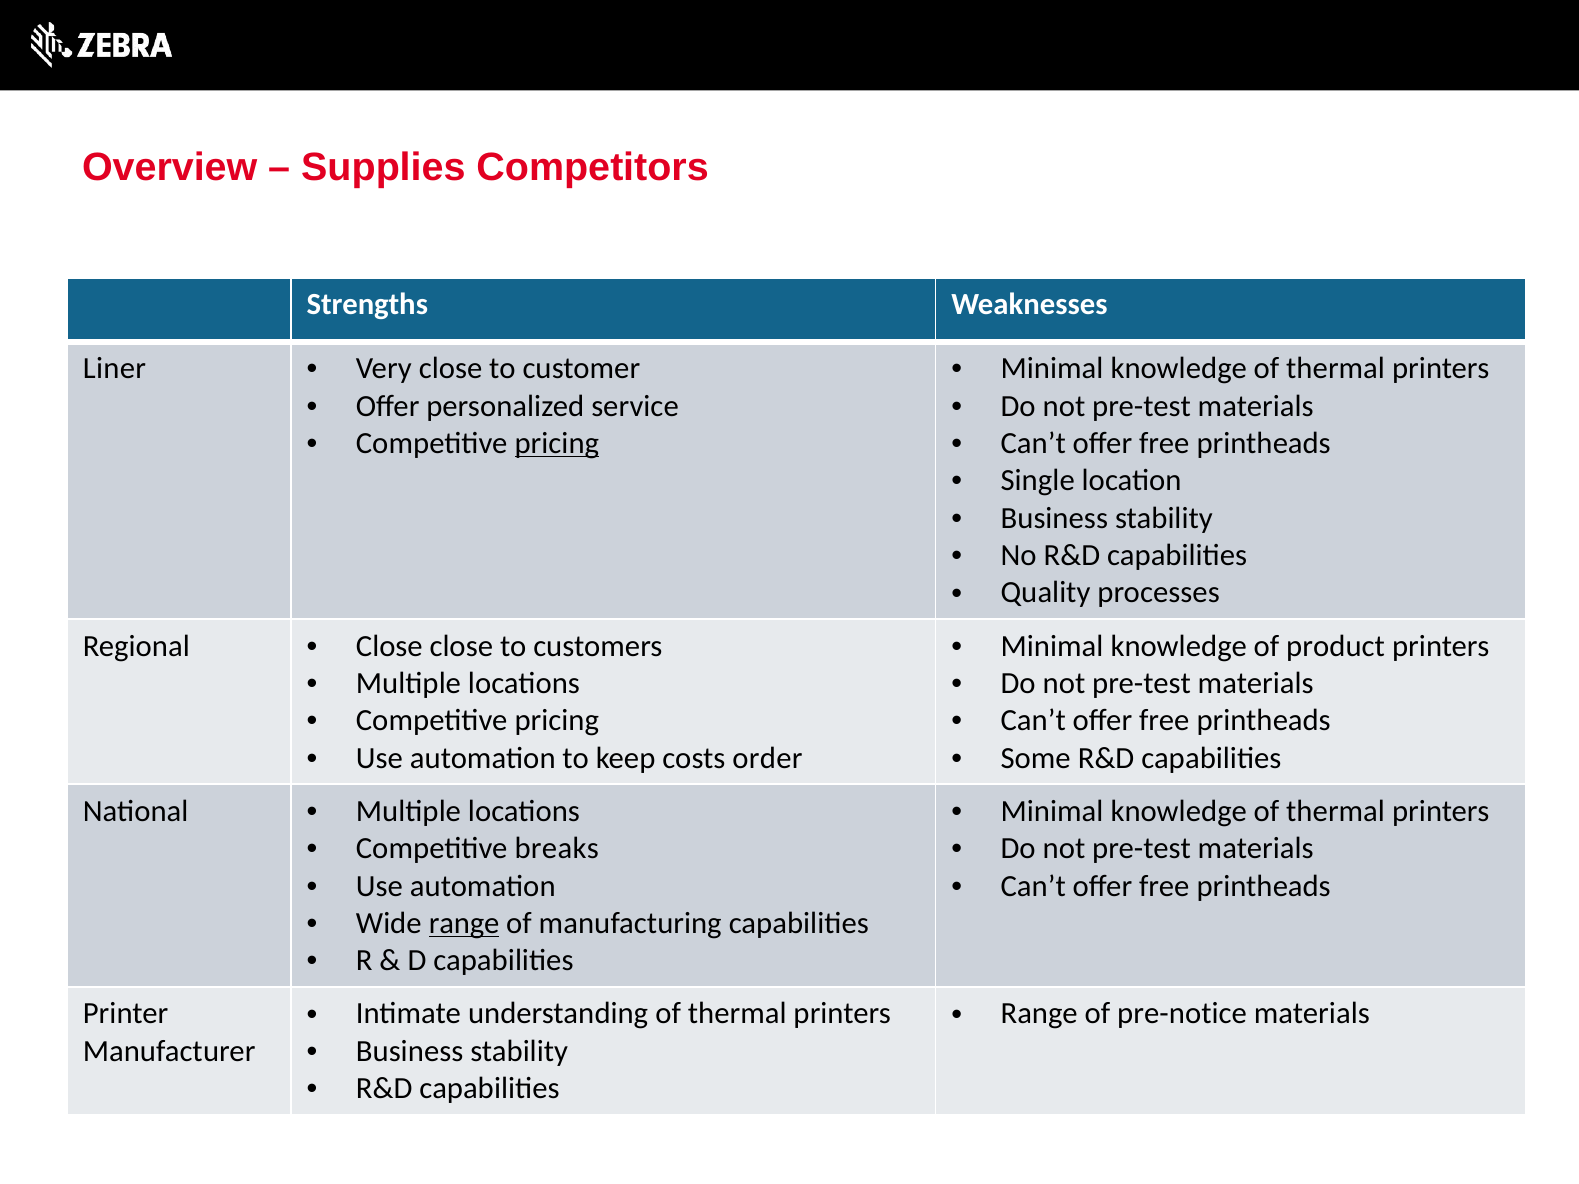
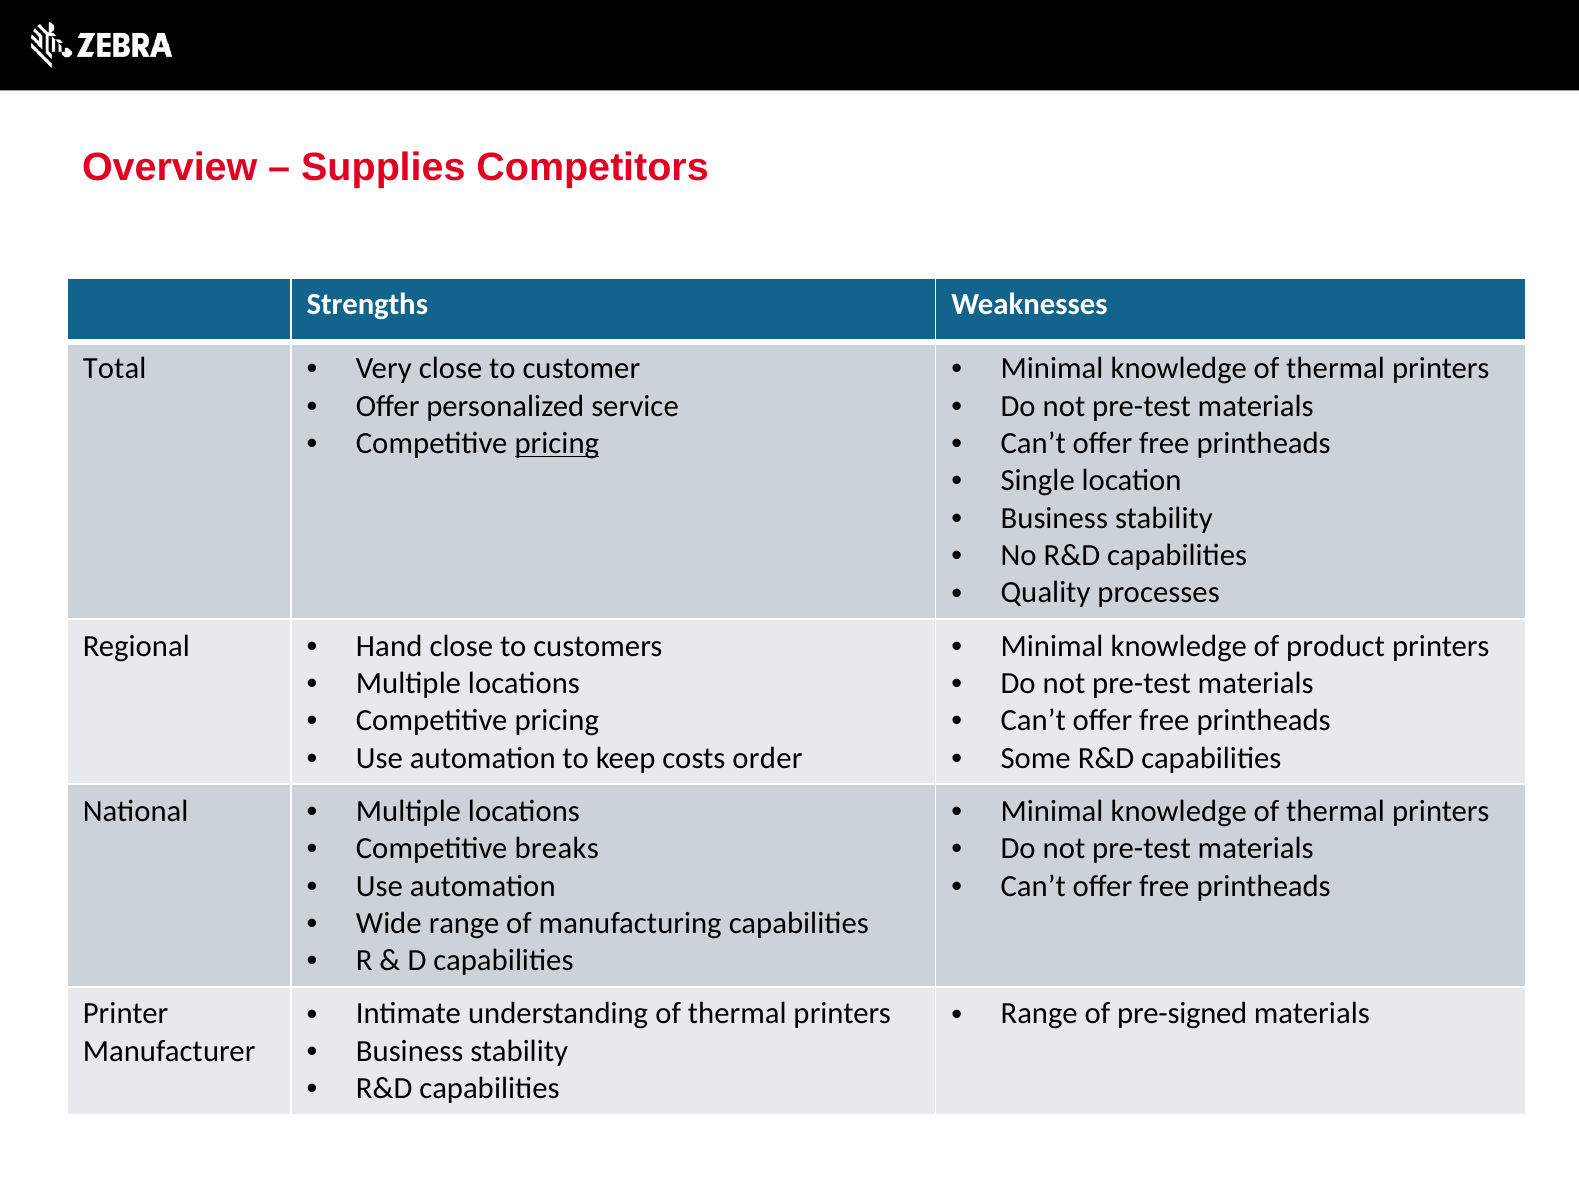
Liner: Liner -> Total
Close at (389, 646): Close -> Hand
range at (464, 923) underline: present -> none
pre-notice: pre-notice -> pre-signed
